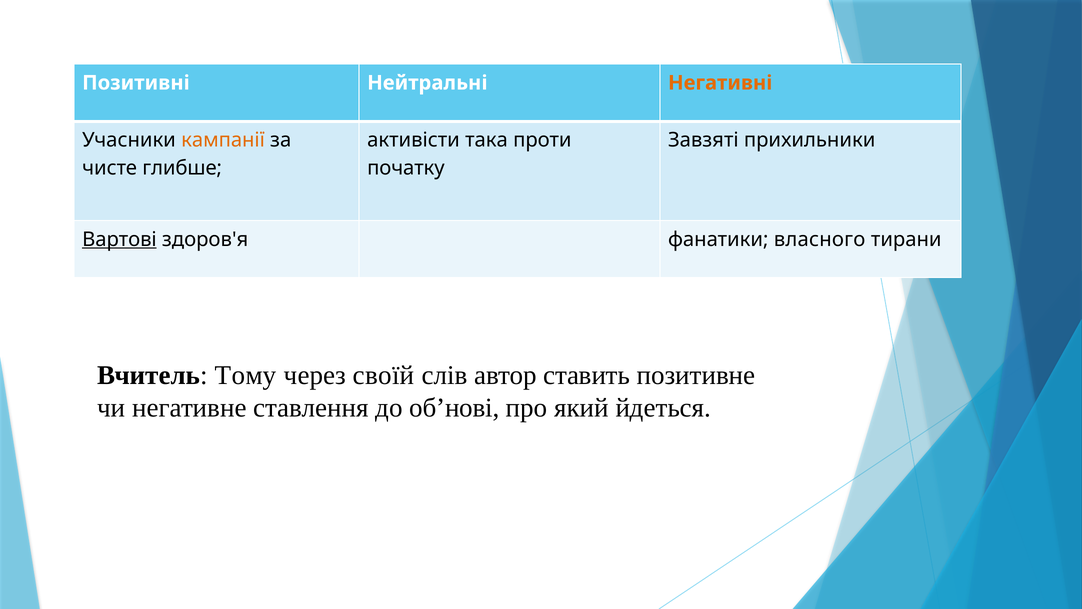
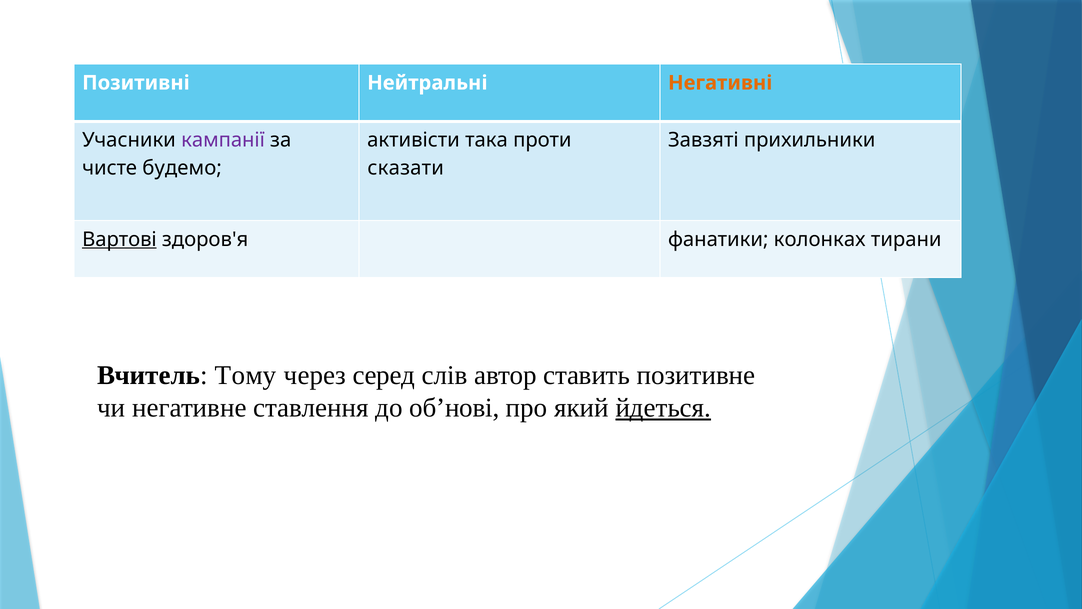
кампанії colour: orange -> purple
глибше: глибше -> будемо
початку: початку -> сказати
власного: власного -> колонках
своїй: своїй -> серед
йдеться underline: none -> present
